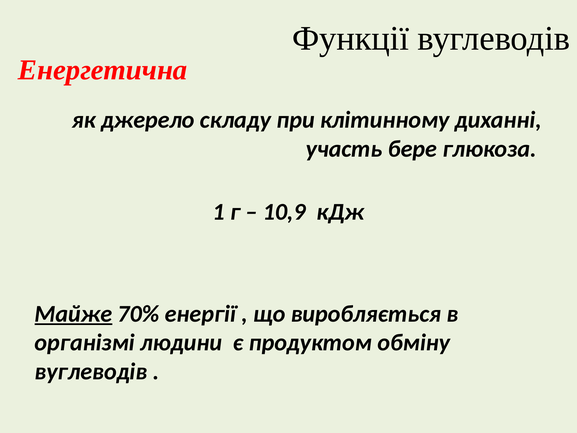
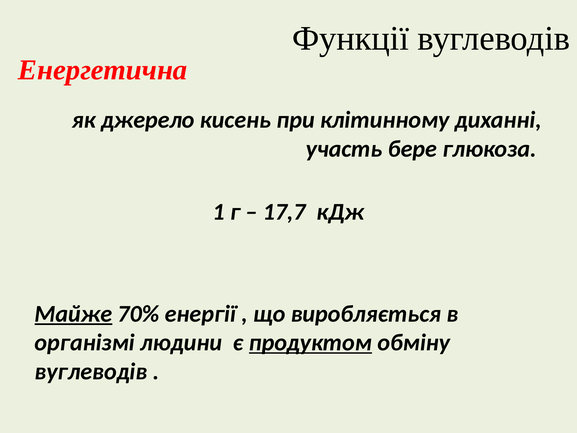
складу: складу -> кисень
10,9: 10,9 -> 17,7
продуктом underline: none -> present
